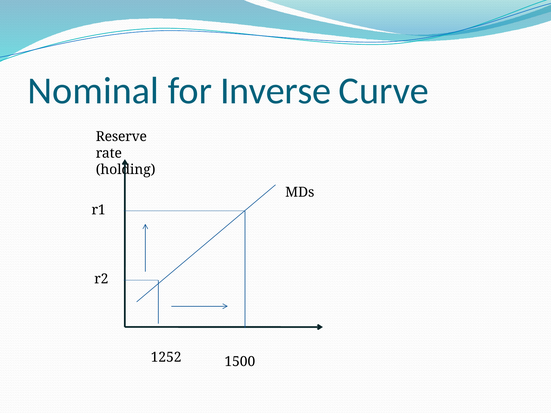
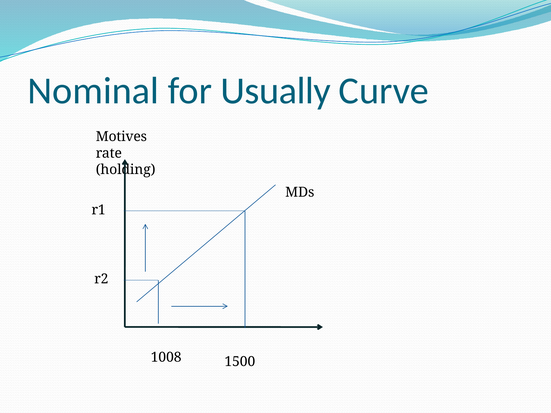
Inverse: Inverse -> Usually
Reserve: Reserve -> Motives
1252: 1252 -> 1008
